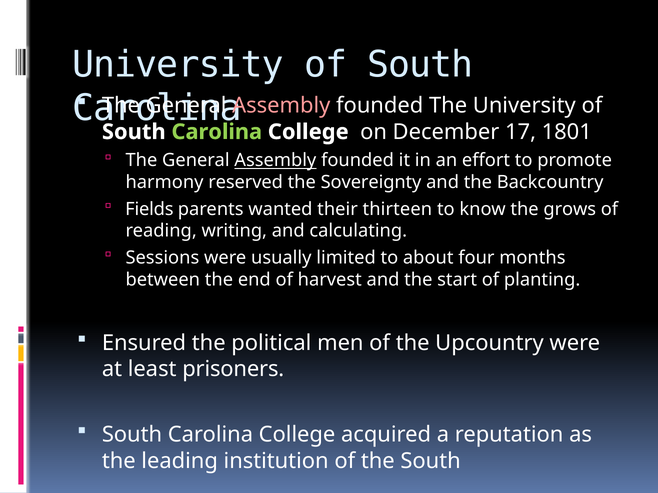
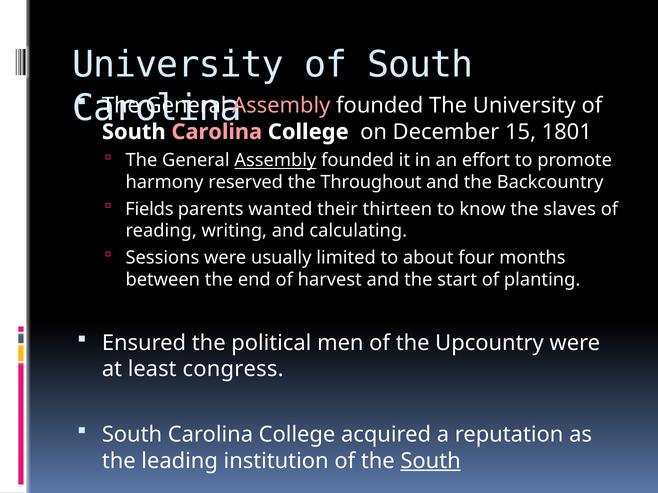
Carolina at (217, 132) colour: light green -> pink
17: 17 -> 15
Sovereignty: Sovereignty -> Throughout
grows: grows -> slaves
prisoners: prisoners -> congress
South at (431, 461) underline: none -> present
